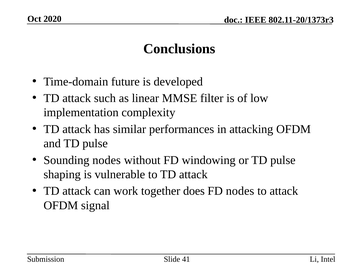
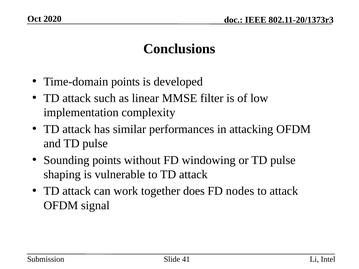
Time-domain future: future -> points
Sounding nodes: nodes -> points
